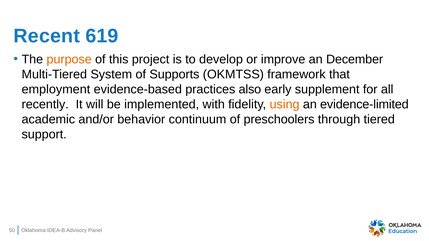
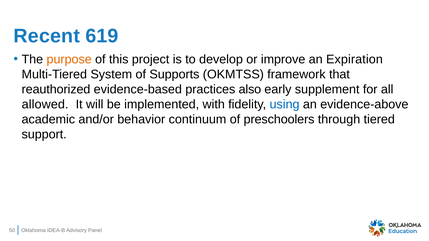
December: December -> Expiration
employment: employment -> reauthorized
recently: recently -> allowed
using colour: orange -> blue
evidence-limited: evidence-limited -> evidence-above
